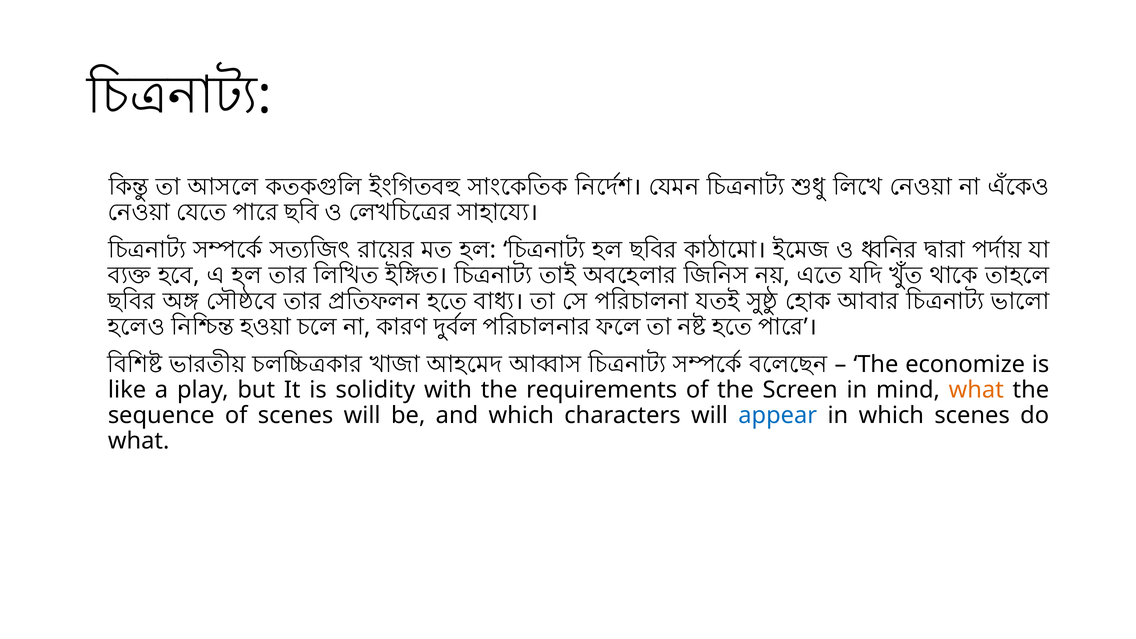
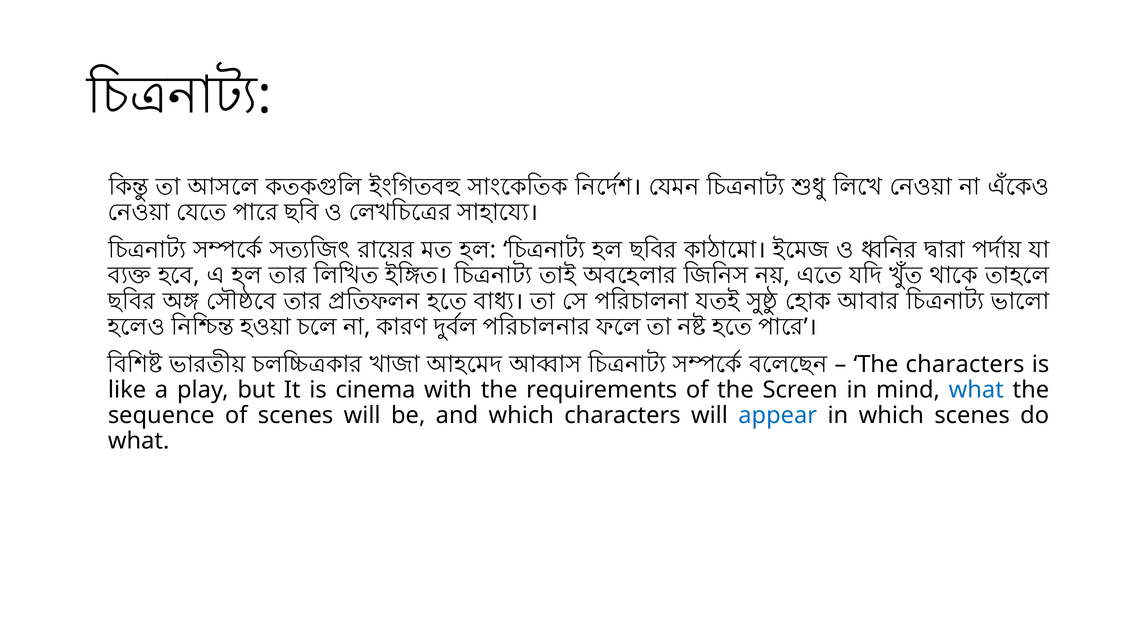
The economize: economize -> characters
solidity: solidity -> cinema
what at (976, 390) colour: orange -> blue
